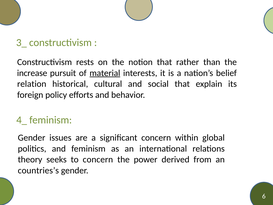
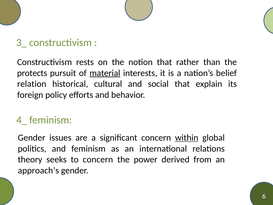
increase: increase -> protects
within underline: none -> present
countries’s: countries’s -> approach’s
